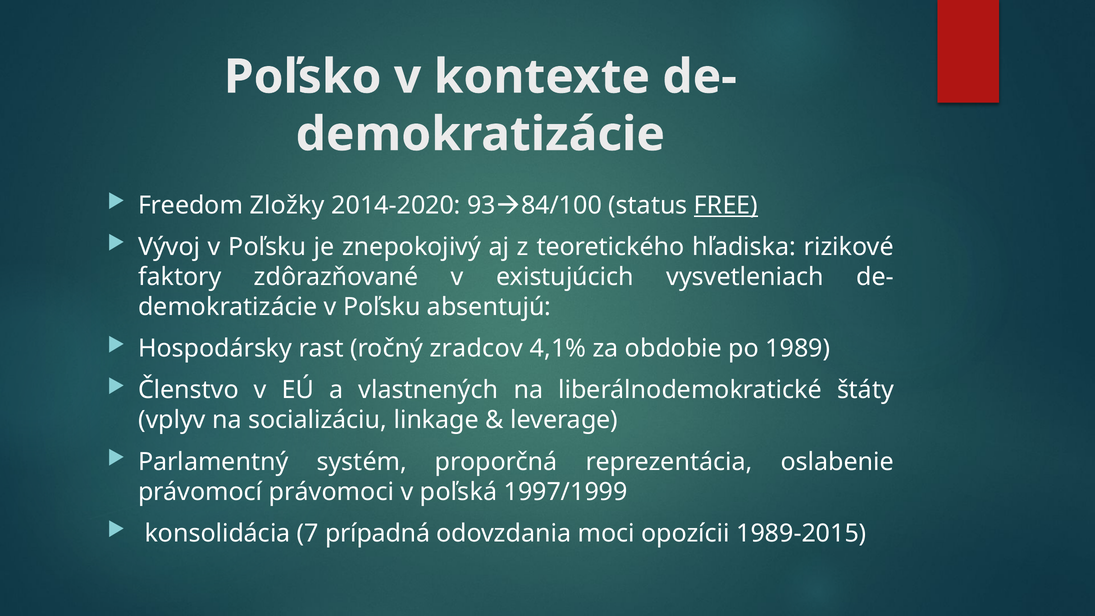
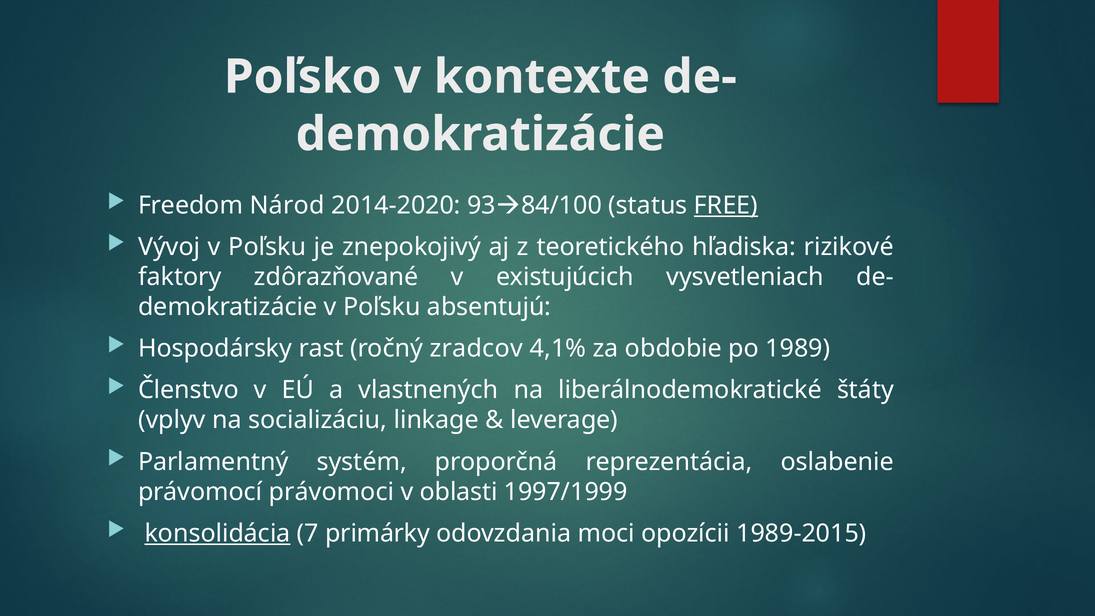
Zložky: Zložky -> Národ
poľská: poľská -> oblasti
konsolidácia underline: none -> present
prípadná: prípadná -> primárky
